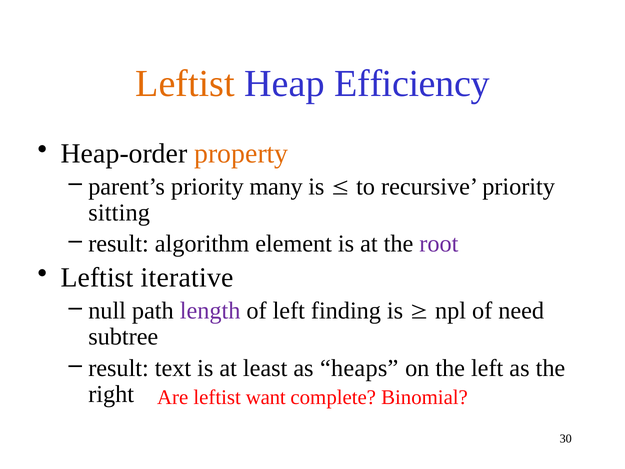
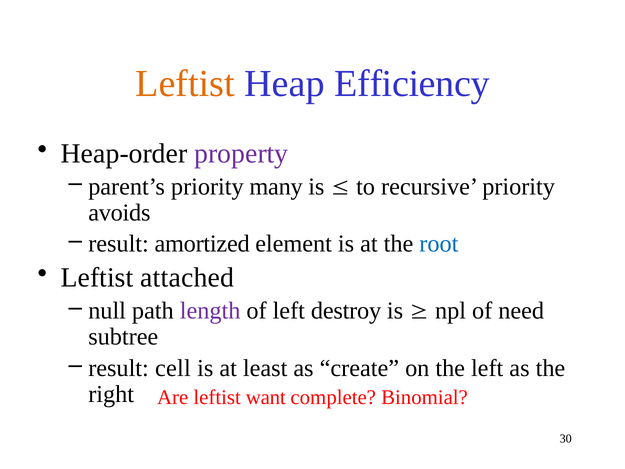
property colour: orange -> purple
sitting: sitting -> avoids
algorithm: algorithm -> amortized
root colour: purple -> blue
iterative: iterative -> attached
finding: finding -> destroy
text: text -> cell
heaps: heaps -> create
